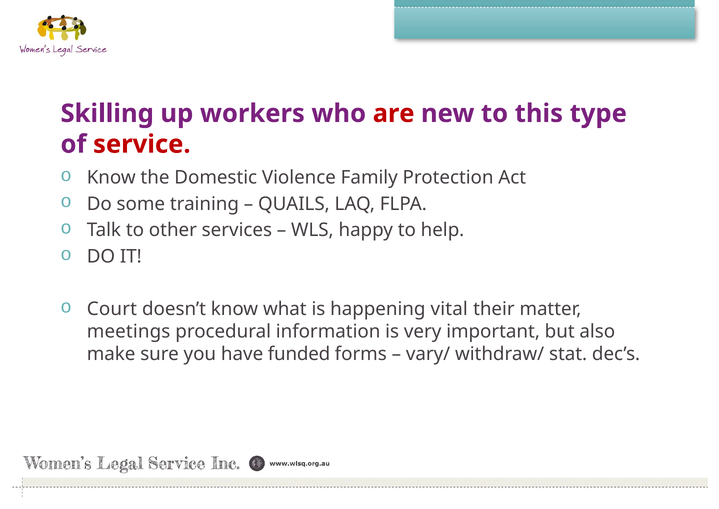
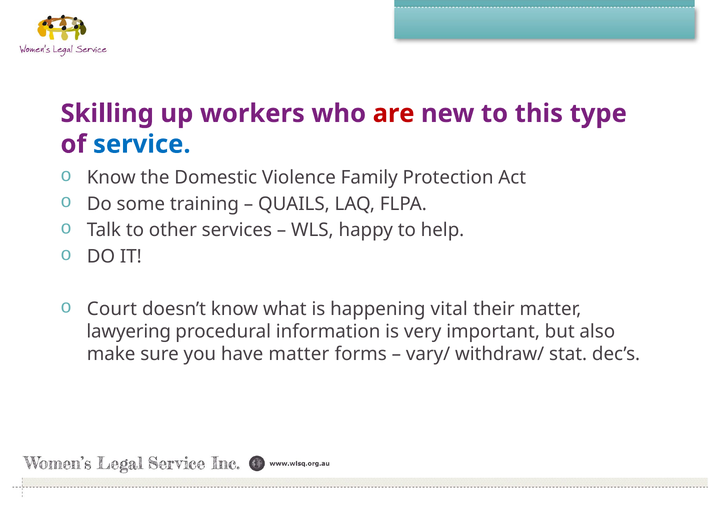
service colour: red -> blue
meetings: meetings -> lawyering
have funded: funded -> matter
